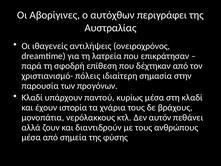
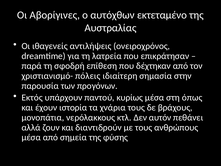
περιγράφει: περιγράφει -> εκτεταμένο
Κλαδί at (32, 97): Κλαδί -> Εκτός
στη κλαδί: κλαδί -> όπως
